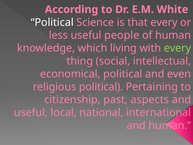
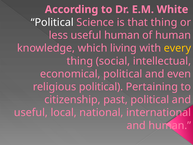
that every: every -> thing
useful people: people -> human
every at (177, 48) colour: light green -> yellow
past aspects: aspects -> political
